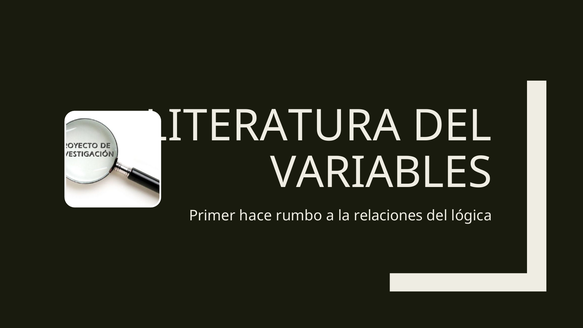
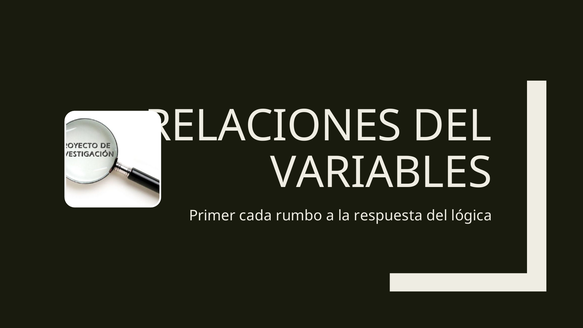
LITERATURA: LITERATURA -> RELACIONES
hace: hace -> cada
relaciones: relaciones -> respuesta
